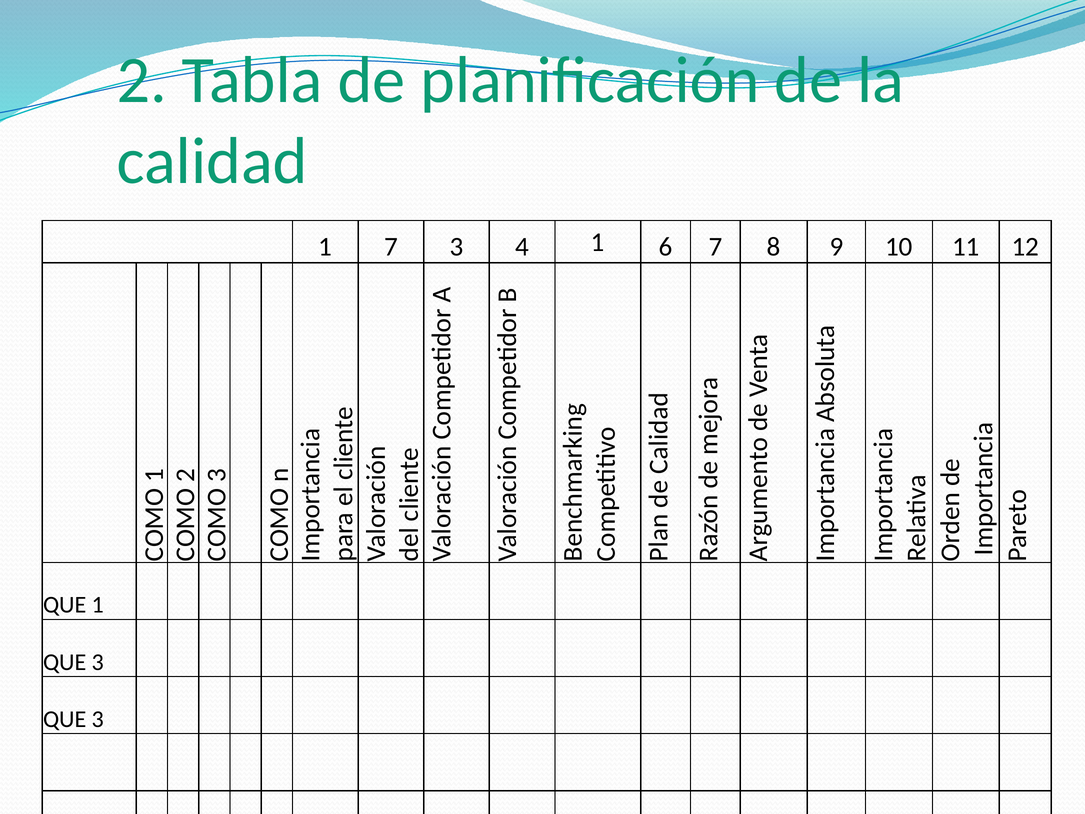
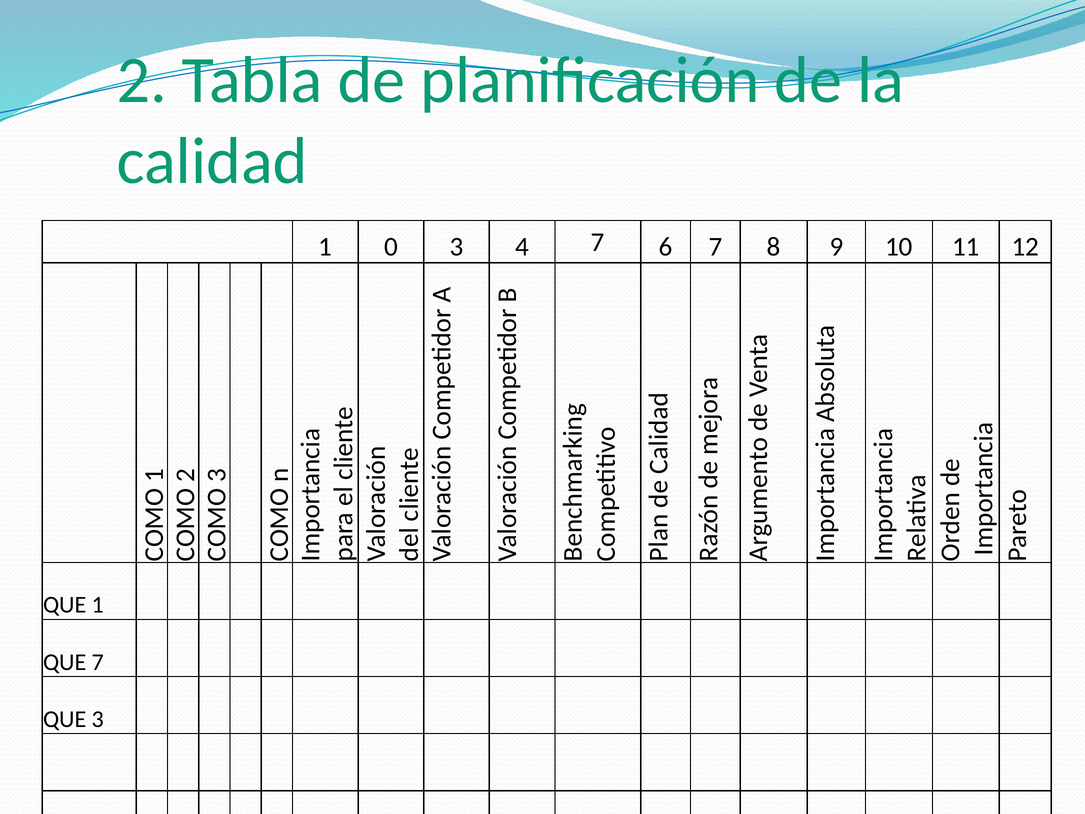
1 7: 7 -> 0
4 1: 1 -> 7
3 at (98, 662): 3 -> 7
